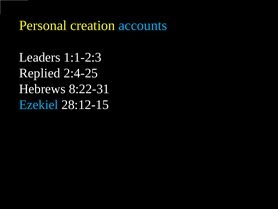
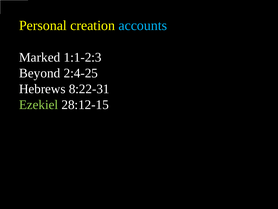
Leaders: Leaders -> Marked
Replied: Replied -> Beyond
Ezekiel colour: light blue -> light green
